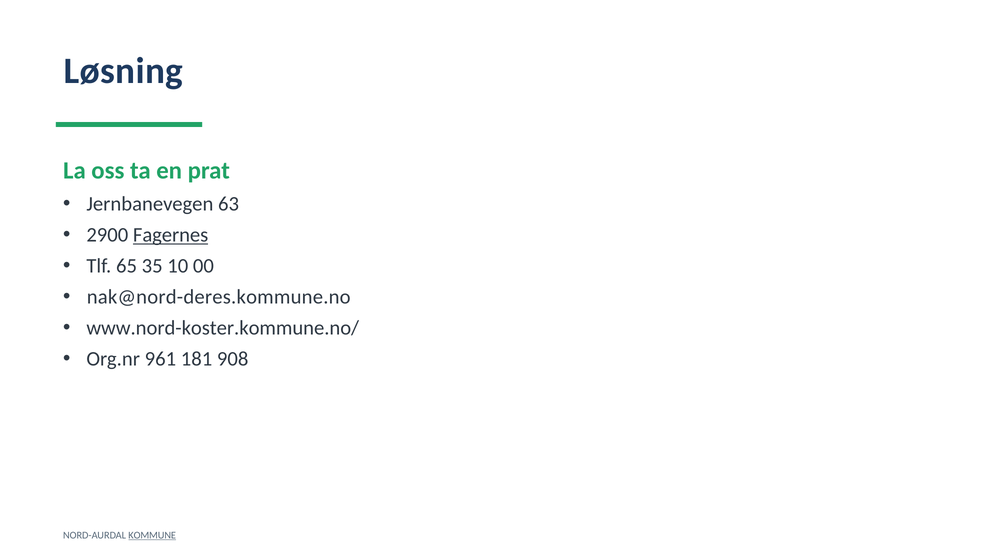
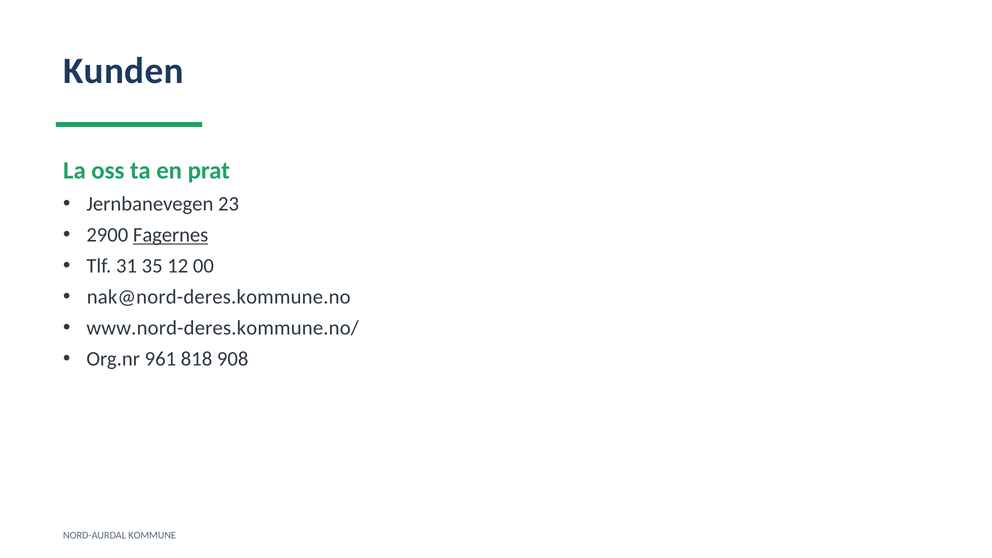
Løsning: Løsning -> Kunden
63: 63 -> 23
65: 65 -> 31
10: 10 -> 12
www.nord-koster.kommune.no/: www.nord-koster.kommune.no/ -> www.nord-deres.kommune.no/
181: 181 -> 818
KOMMUNE underline: present -> none
